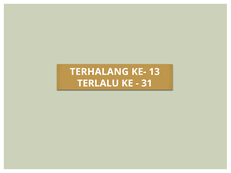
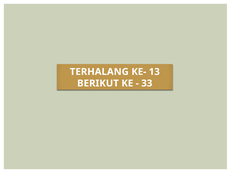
TERLALU: TERLALU -> BERIKUT
31: 31 -> 33
